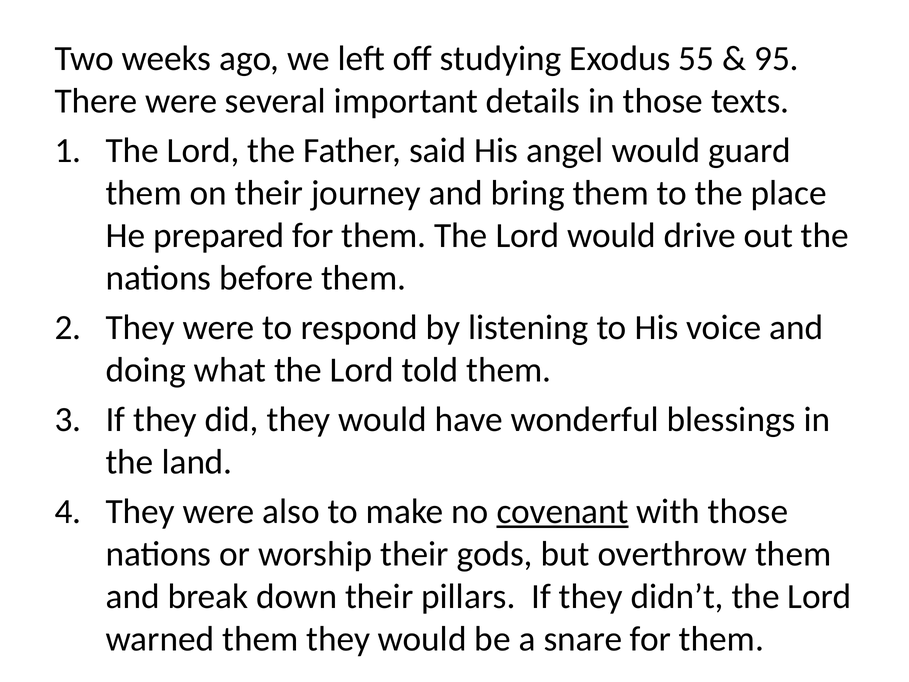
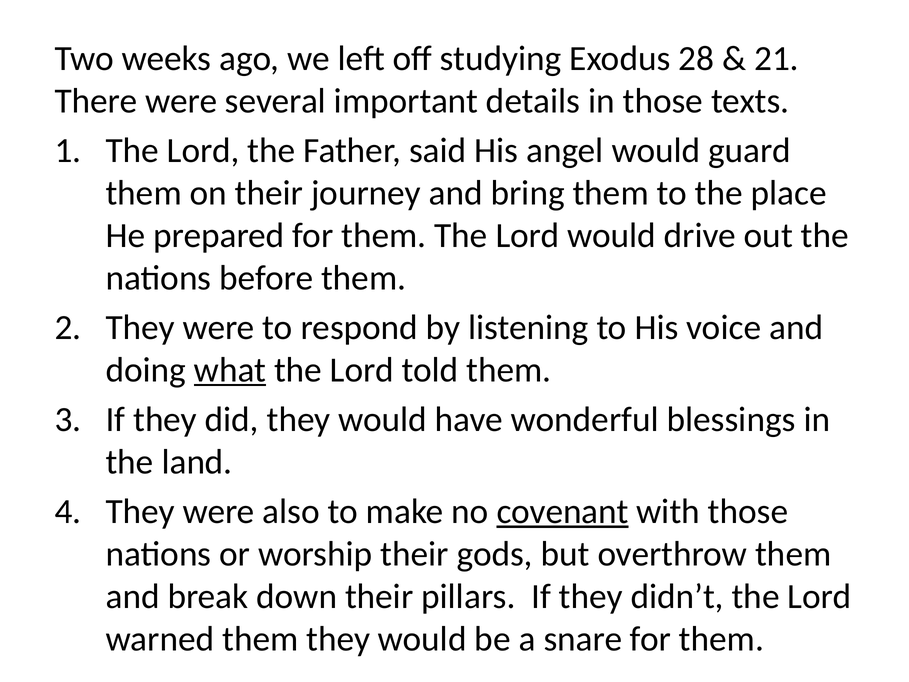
55: 55 -> 28
95: 95 -> 21
what underline: none -> present
